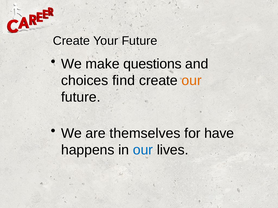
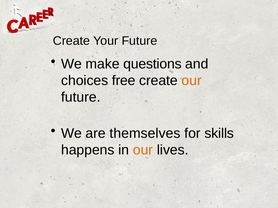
find: find -> free
have: have -> skills
our at (143, 150) colour: blue -> orange
